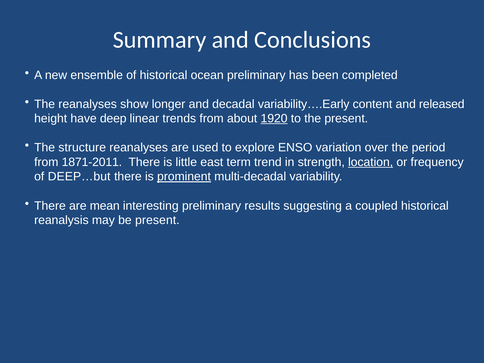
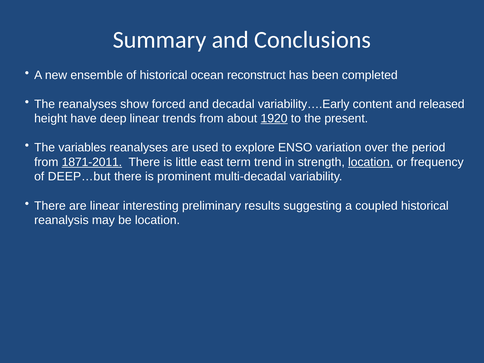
ocean preliminary: preliminary -> reconstruct
longer: longer -> forced
structure: structure -> variables
1871-2011 underline: none -> present
prominent underline: present -> none
are mean: mean -> linear
be present: present -> location
